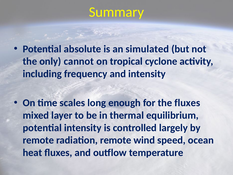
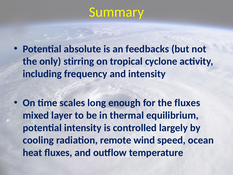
simulated: simulated -> feedbacks
cannot: cannot -> stirring
remote at (38, 140): remote -> cooling
